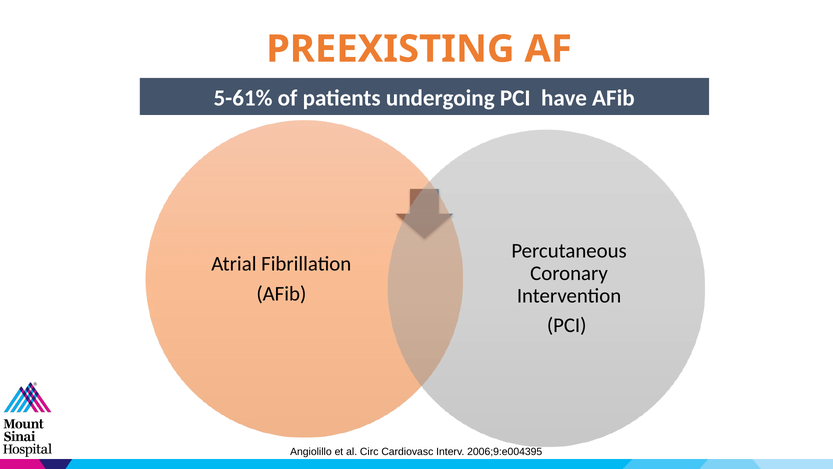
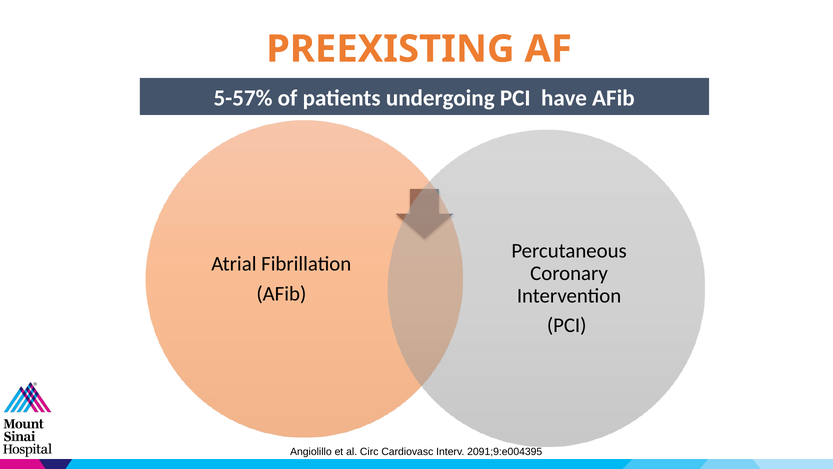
5-61%: 5-61% -> 5-57%
2006;9:e004395: 2006;9:e004395 -> 2091;9:e004395
